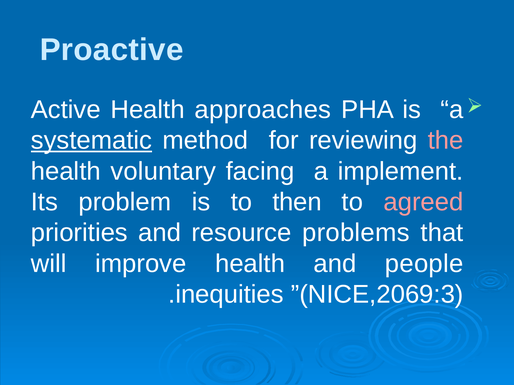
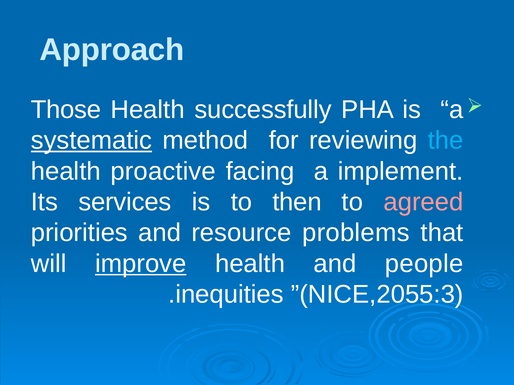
Proactive: Proactive -> Approach
Active: Active -> Those
approaches: approaches -> successfully
the colour: pink -> light blue
voluntary: voluntary -> proactive
problem: problem -> services
improve underline: none -> present
”(NICE,2069:3: ”(NICE,2069:3 -> ”(NICE,2055:3
